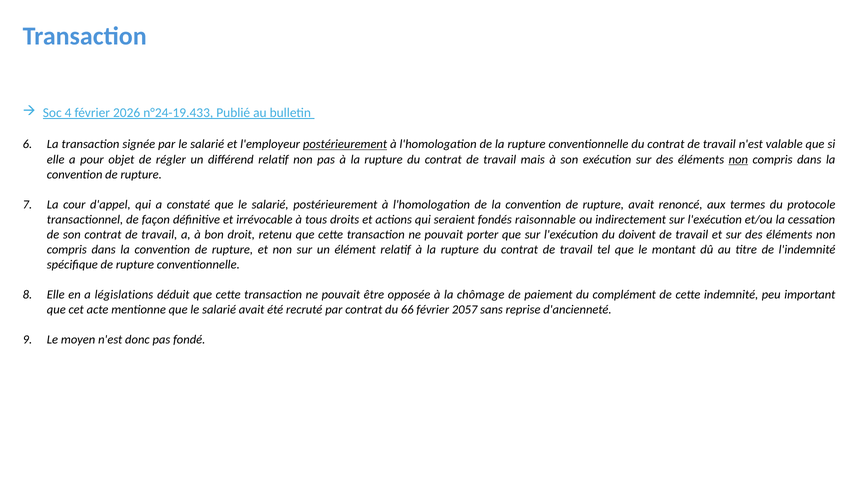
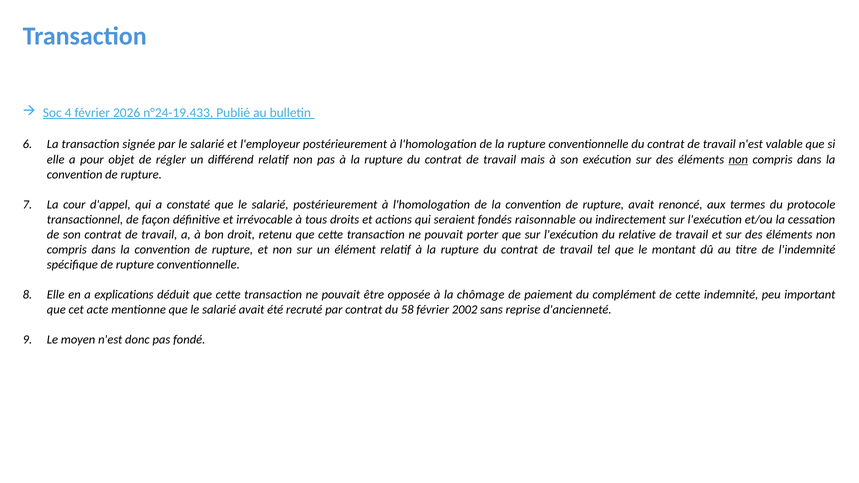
postérieurement at (345, 144) underline: present -> none
doivent: doivent -> relative
législations: législations -> explications
66: 66 -> 58
2057: 2057 -> 2002
